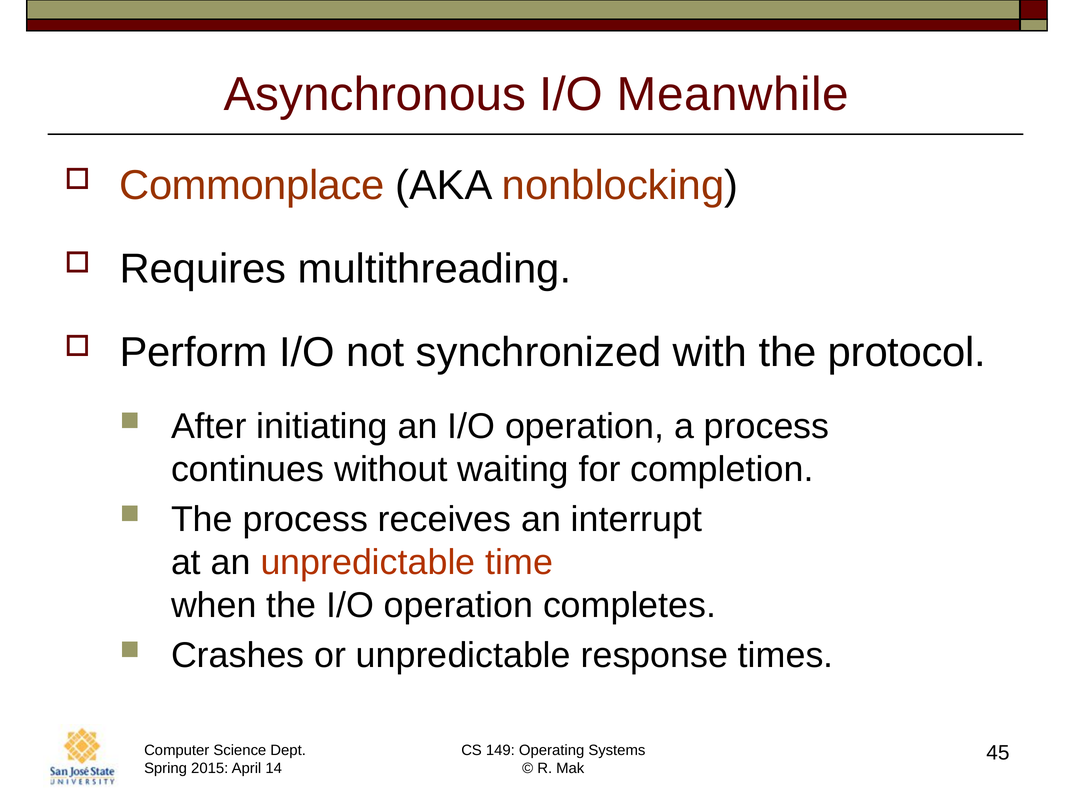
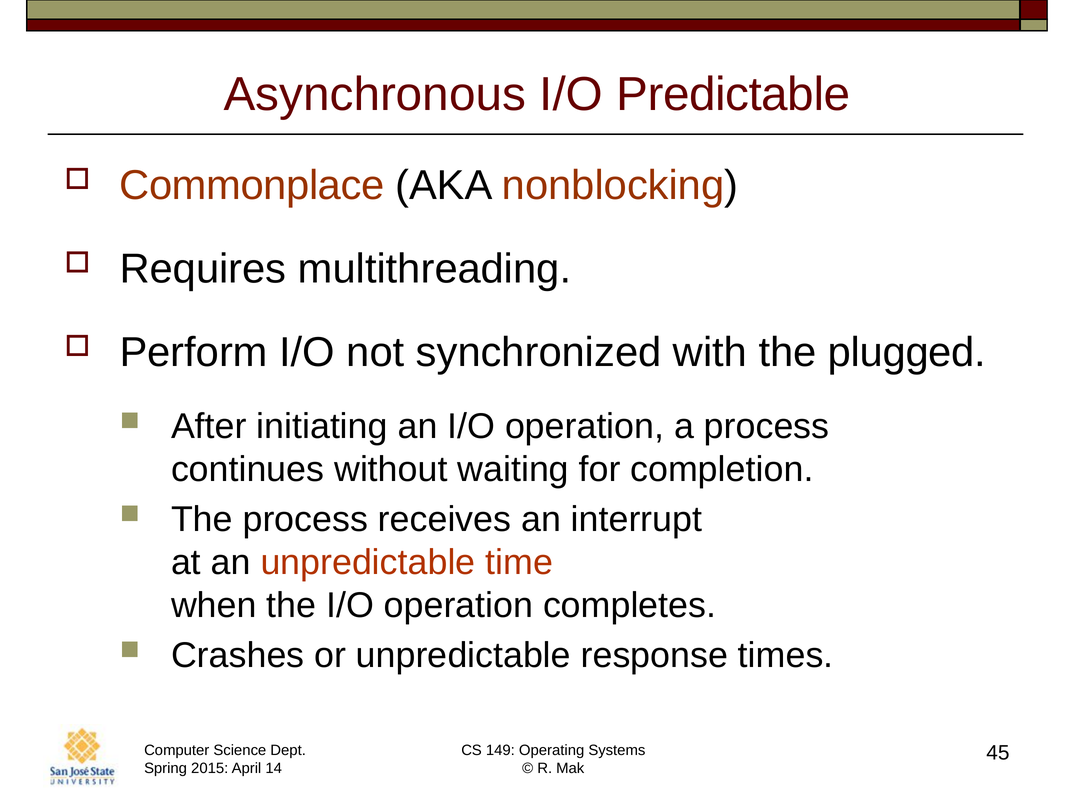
Meanwhile: Meanwhile -> Predictable
protocol: protocol -> plugged
